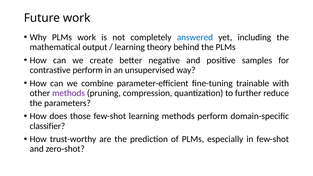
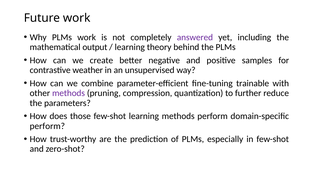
answered colour: blue -> purple
contrastive perform: perform -> weather
classifier at (47, 126): classifier -> perform
